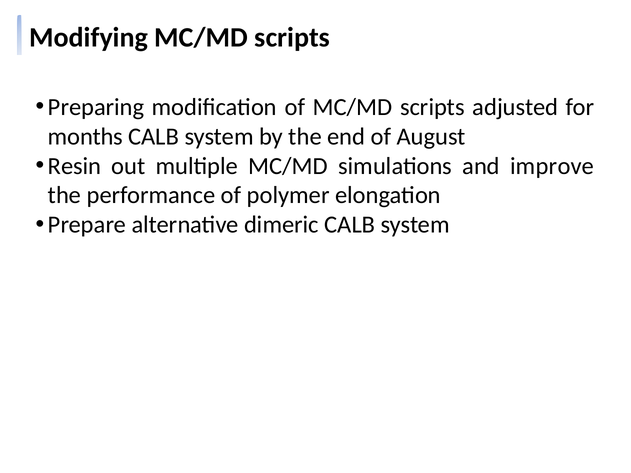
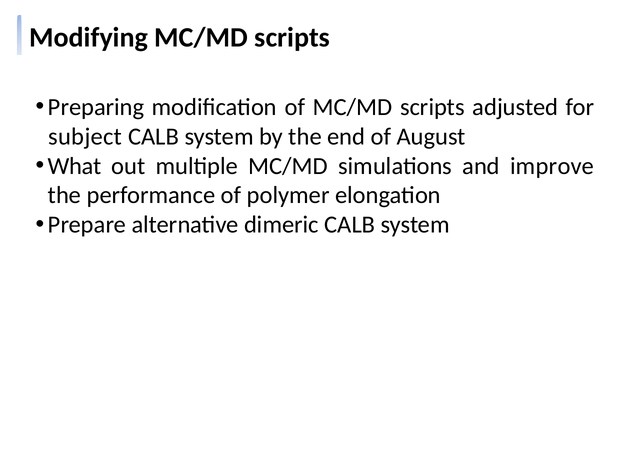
months: months -> subject
Resin: Resin -> What
